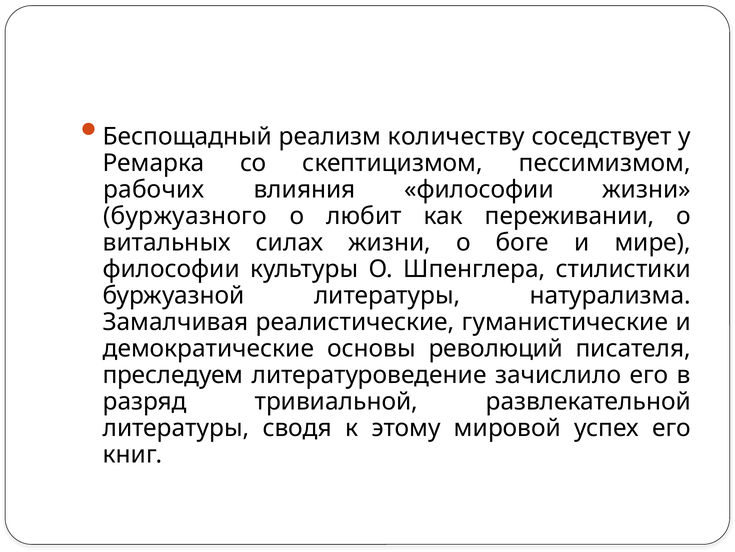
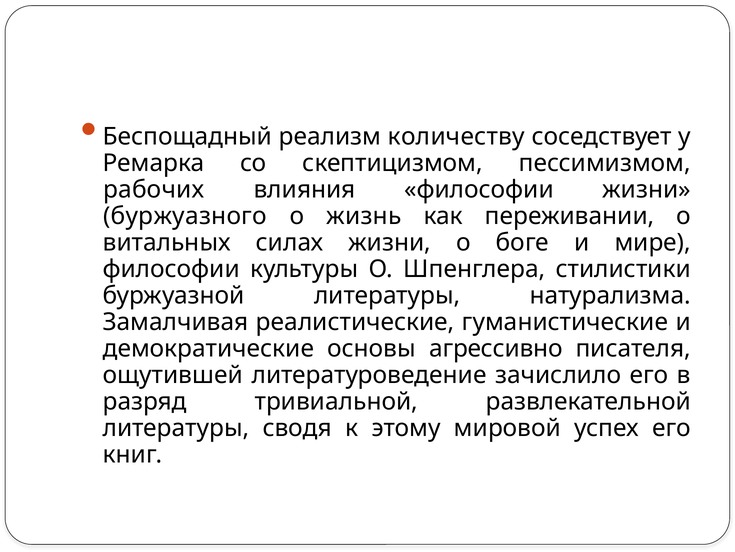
любит: любит -> жизнь
революций: революций -> агрессивно
преследуем: преследуем -> ощутившей
